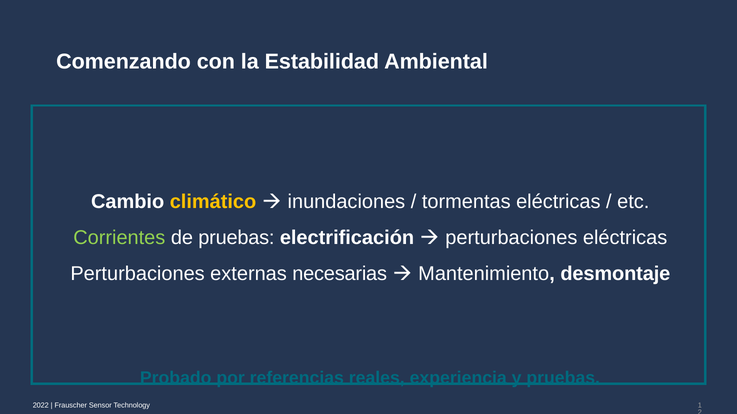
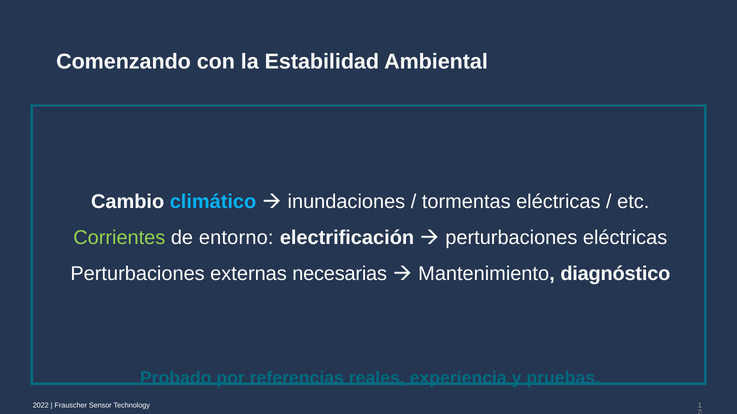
climático colour: yellow -> light blue
de pruebas: pruebas -> entorno
desmontaje: desmontaje -> diagnóstico
